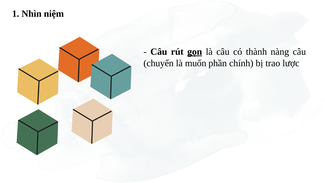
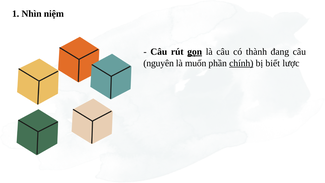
nàng: nàng -> đang
chuyển: chuyển -> nguyên
chính underline: none -> present
trao: trao -> biết
